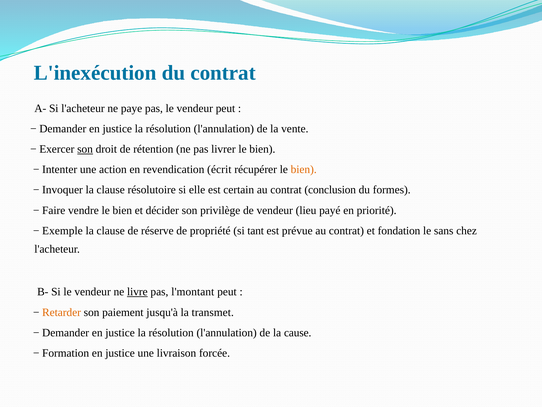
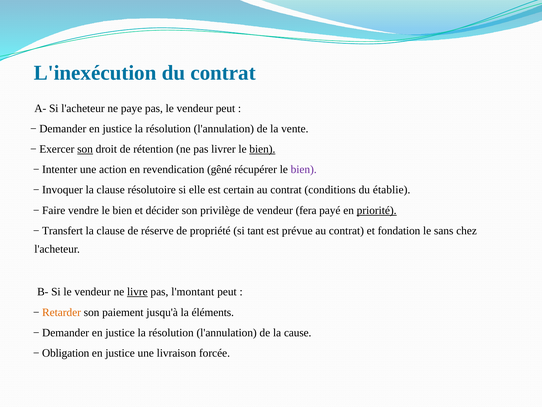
bien at (262, 149) underline: none -> present
écrit: écrit -> gêné
bien at (304, 169) colour: orange -> purple
conclusion: conclusion -> conditions
formes: formes -> établie
lieu: lieu -> fera
priorité underline: none -> present
Exemple: Exemple -> Transfert
transmet: transmet -> éléments
Formation: Formation -> Obligation
